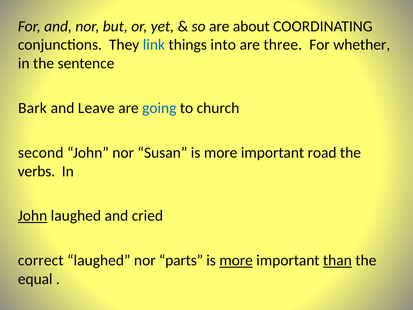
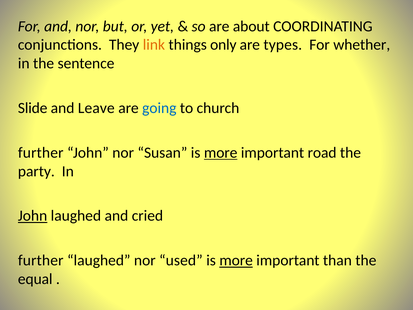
link colour: blue -> orange
into: into -> only
three: three -> types
Bark: Bark -> Slide
second at (41, 153): second -> further
more at (221, 153) underline: none -> present
verbs: verbs -> party
correct at (41, 260): correct -> further
parts: parts -> used
than underline: present -> none
